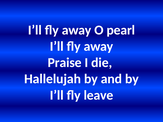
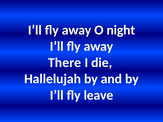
pearl: pearl -> night
Praise: Praise -> There
